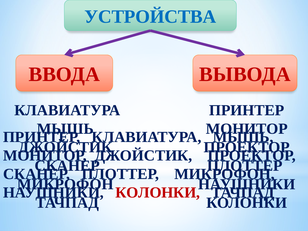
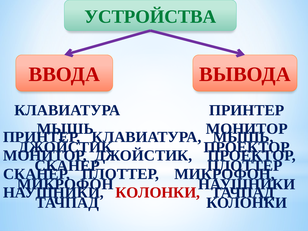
УСТРОЙСТВА colour: blue -> green
